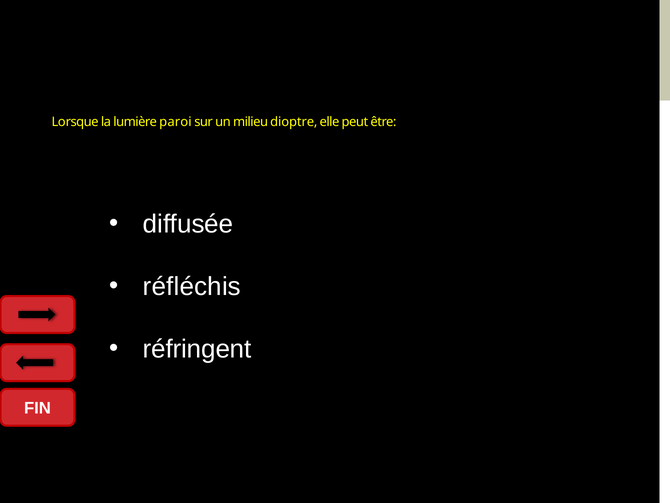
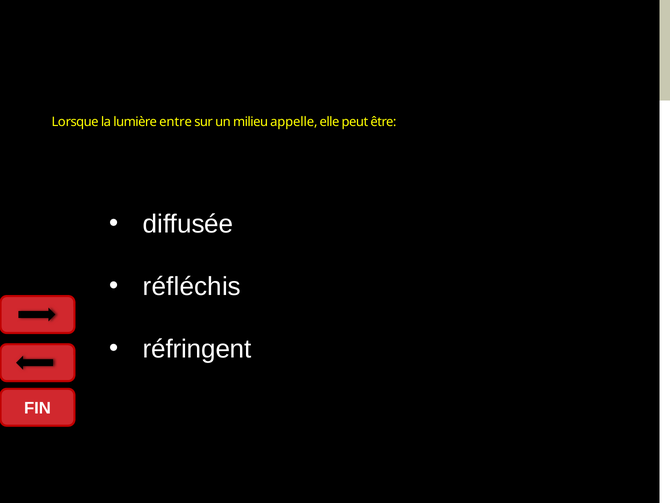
paroi: paroi -> entre
dioptre: dioptre -> appelle
